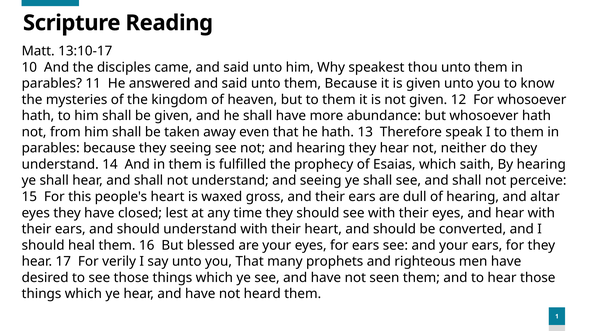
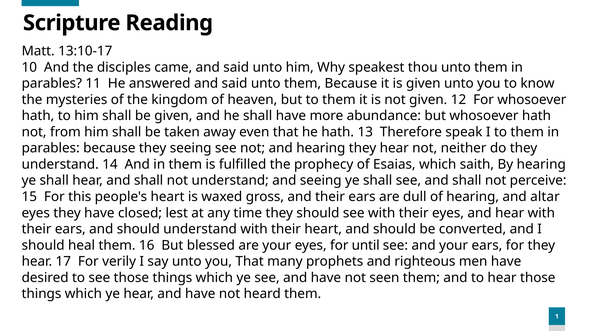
for ears: ears -> until
